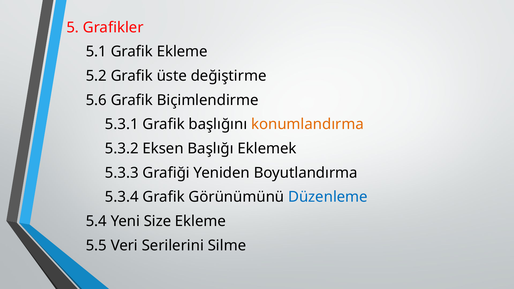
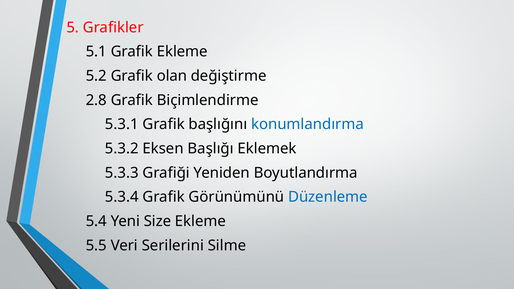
üste: üste -> olan
5.6: 5.6 -> 2.8
konumlandırma colour: orange -> blue
